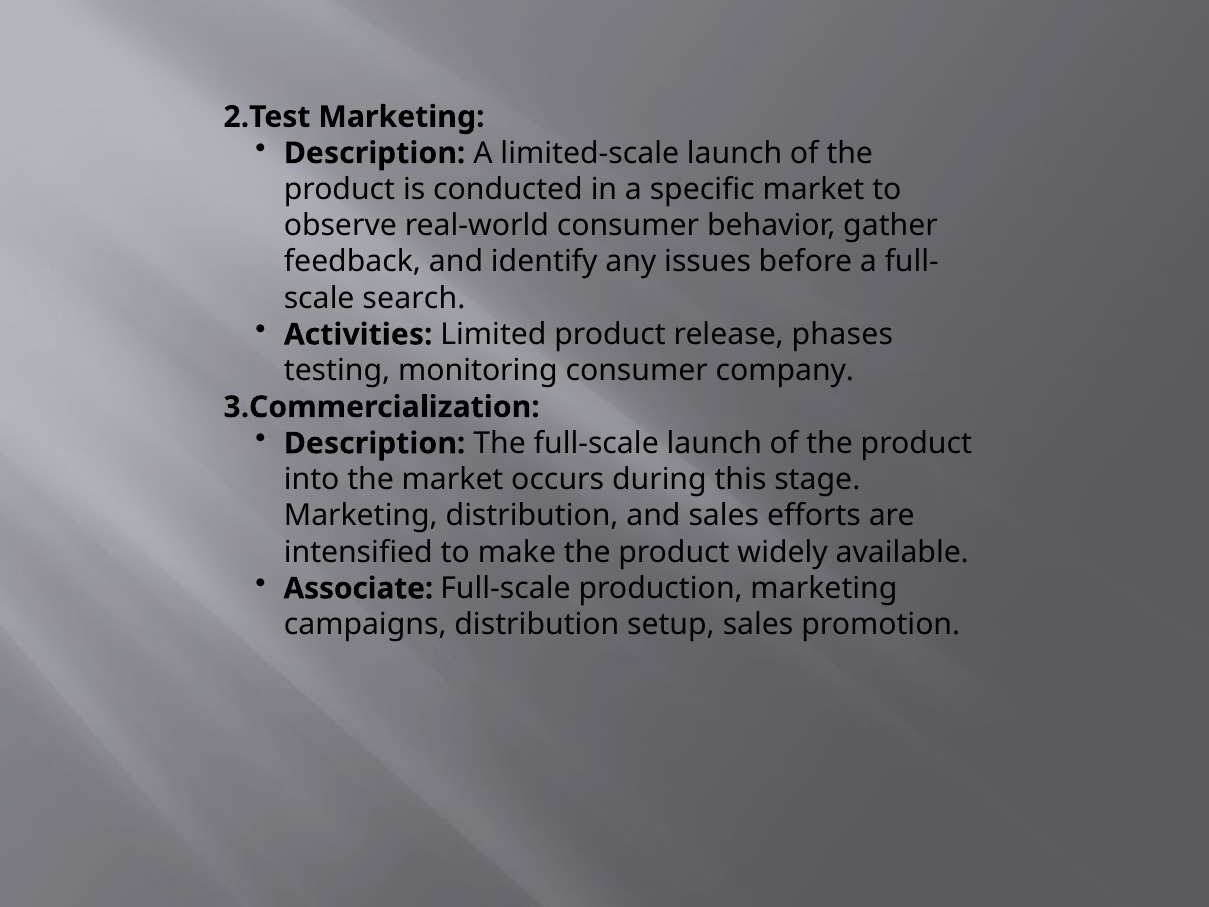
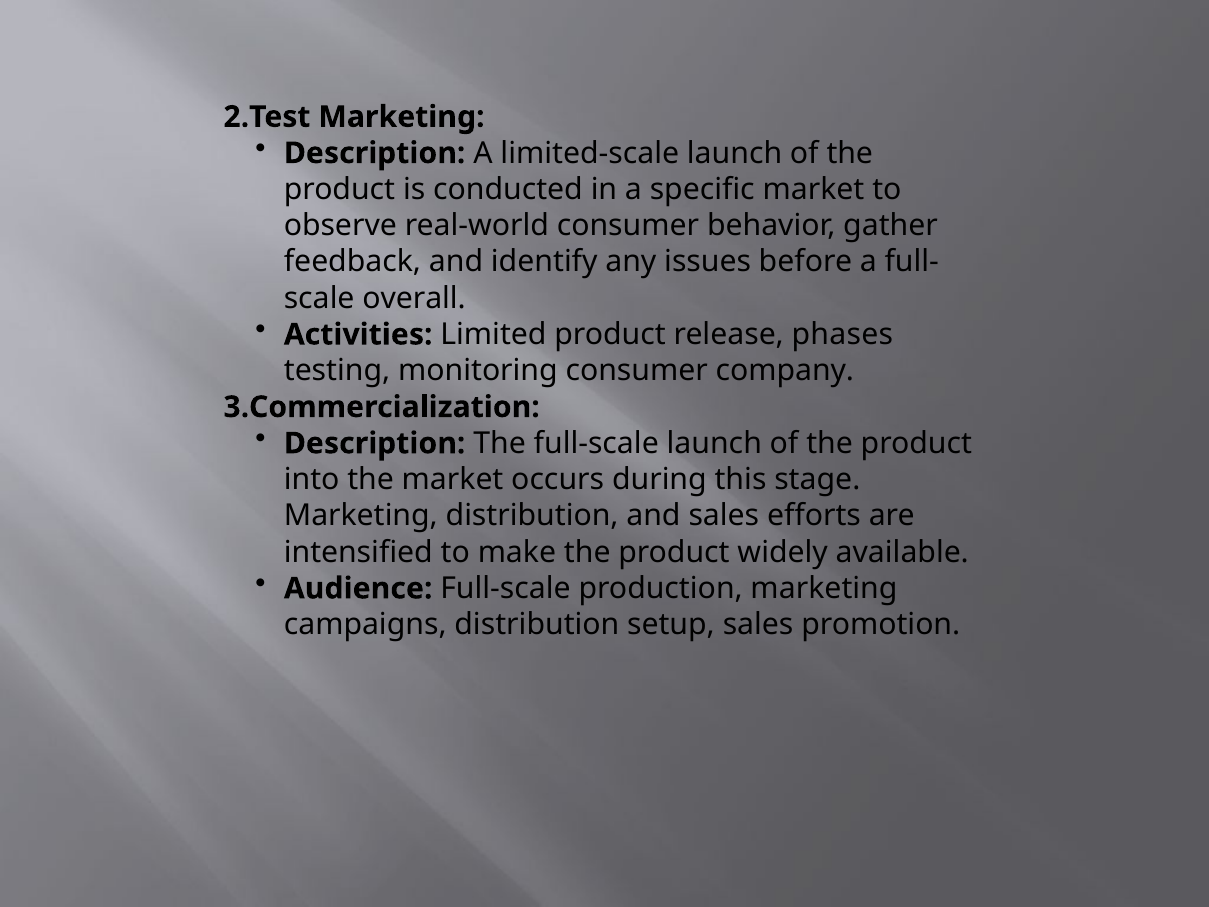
search: search -> overall
Associate: Associate -> Audience
